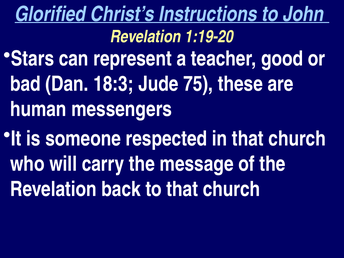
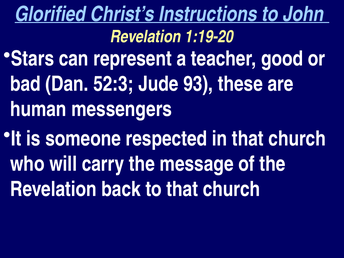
18:3: 18:3 -> 52:3
75: 75 -> 93
